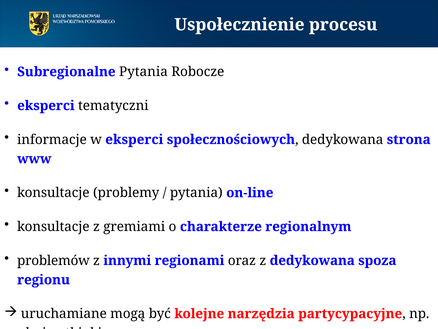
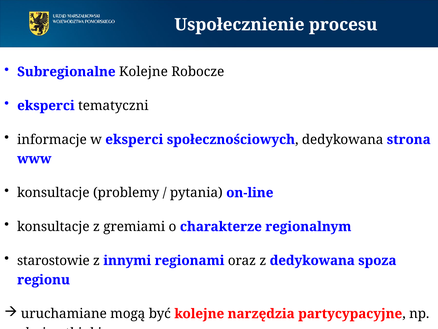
Subregionalne Pytania: Pytania -> Kolejne
problemów: problemów -> starostowie
